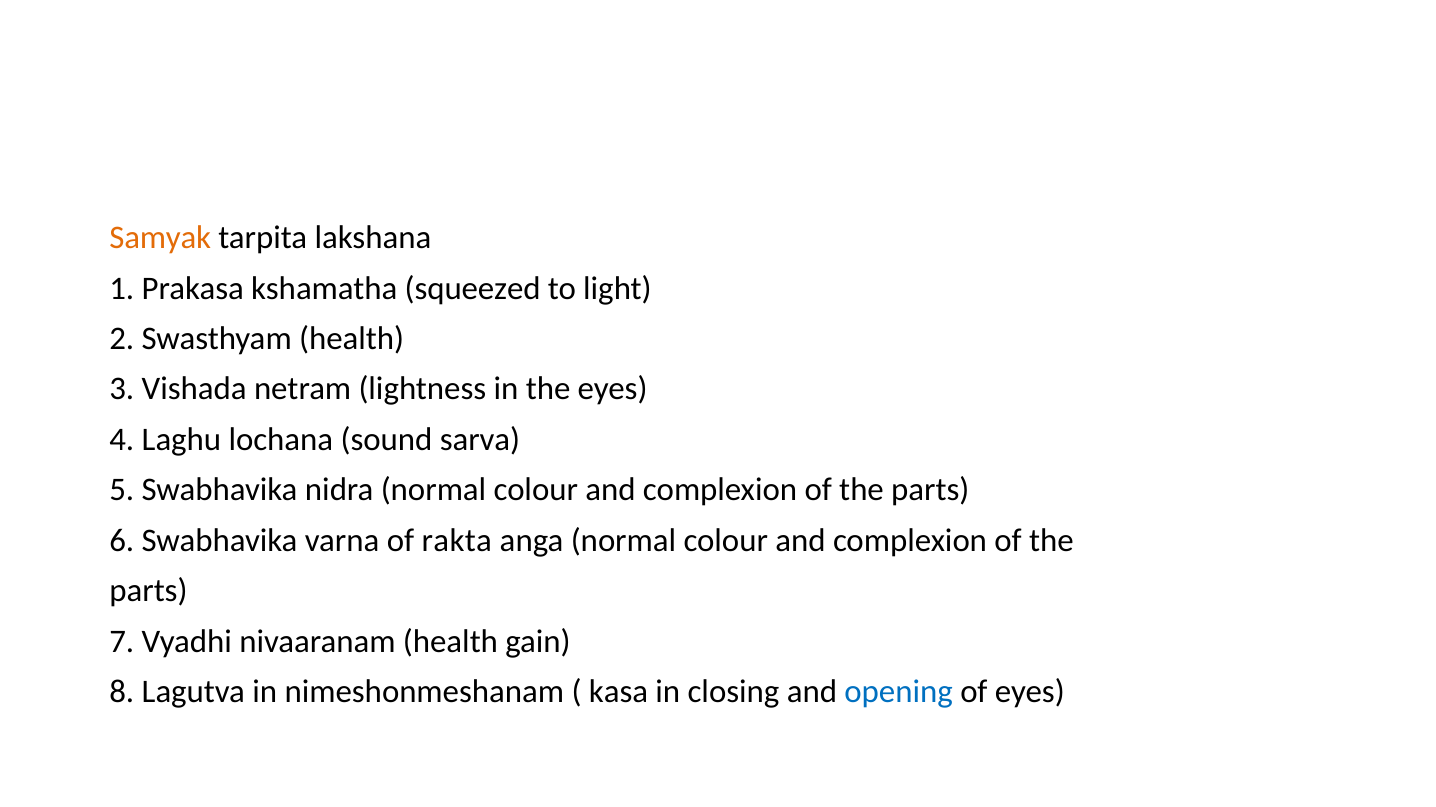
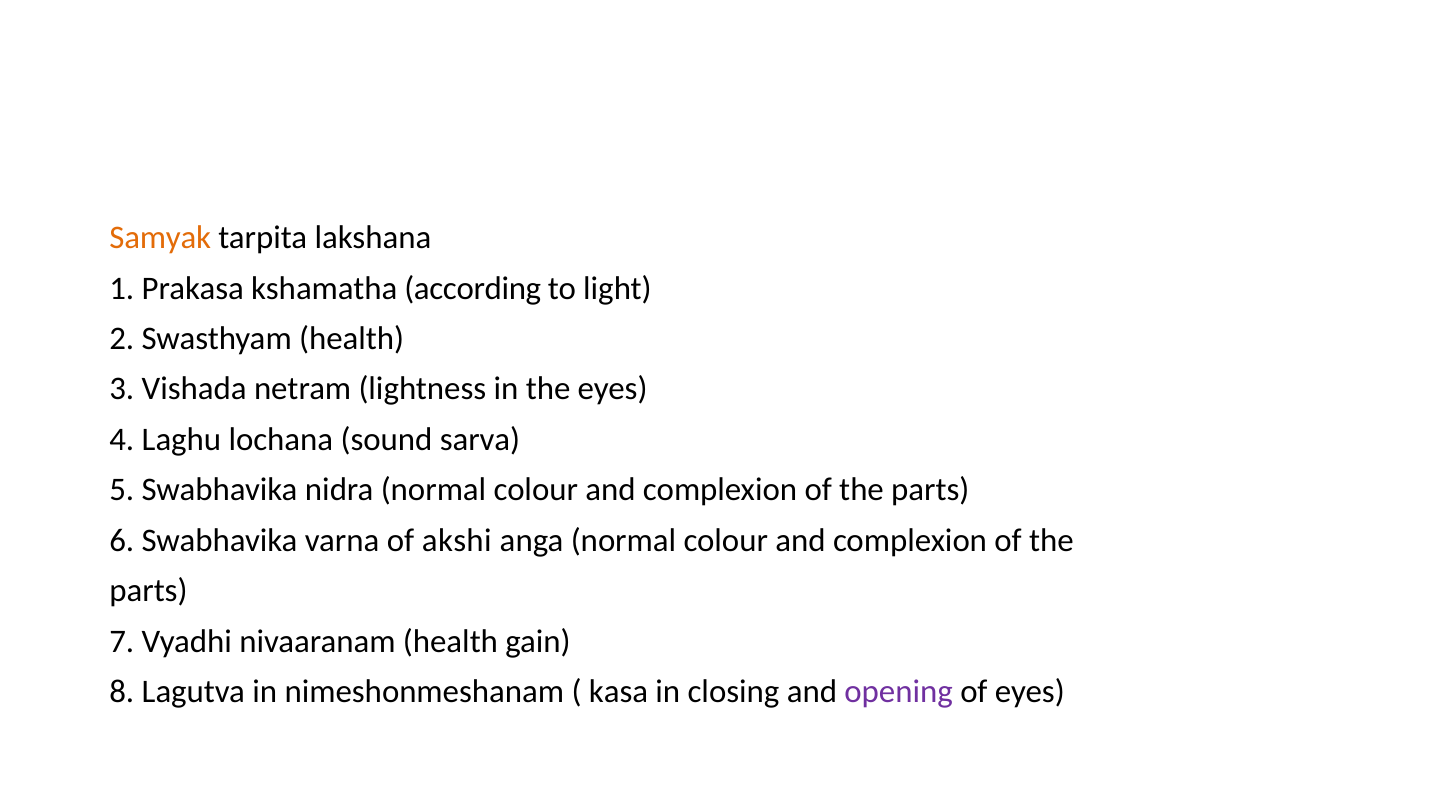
squeezed: squeezed -> according
rakta: rakta -> akshi
opening colour: blue -> purple
